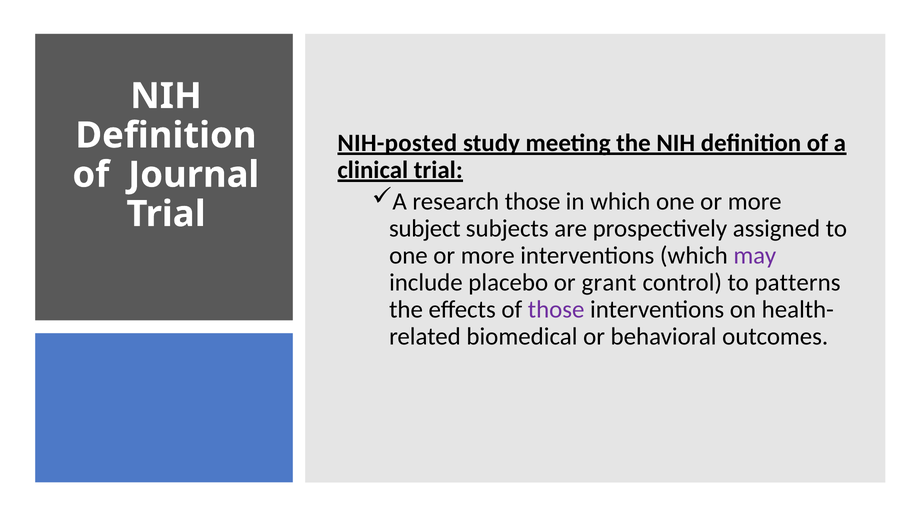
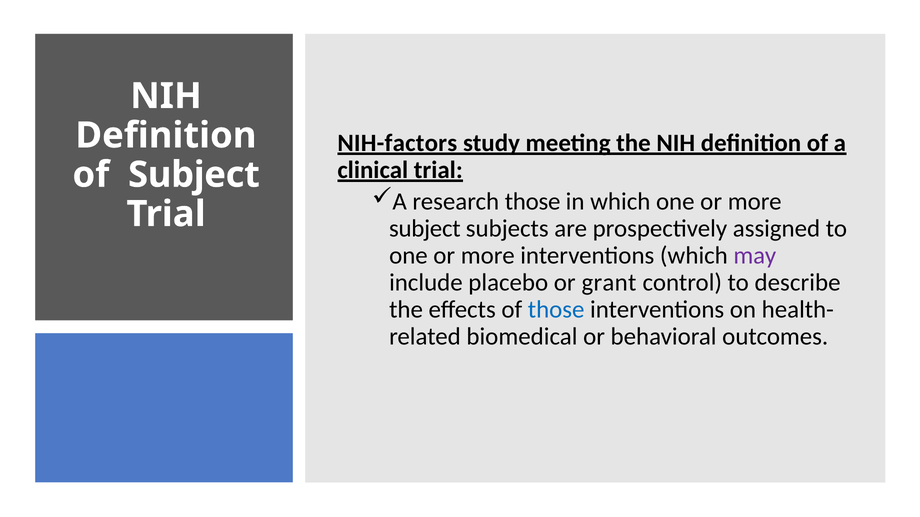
NIH-posted: NIH-posted -> NIH-factors
of Journal: Journal -> Subject
patterns: patterns -> describe
those at (556, 310) colour: purple -> blue
